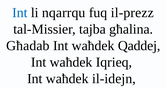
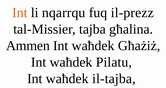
Int at (20, 13) colour: blue -> orange
Għadab: Għadab -> Ammen
Qaddej: Qaddej -> Għażiż
Iqrieq: Iqrieq -> Pilatu
il-idejn: il-idejn -> il-tajba
